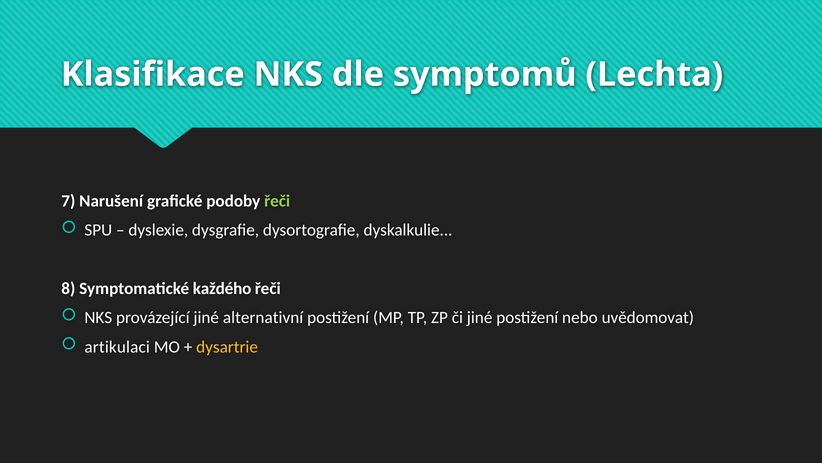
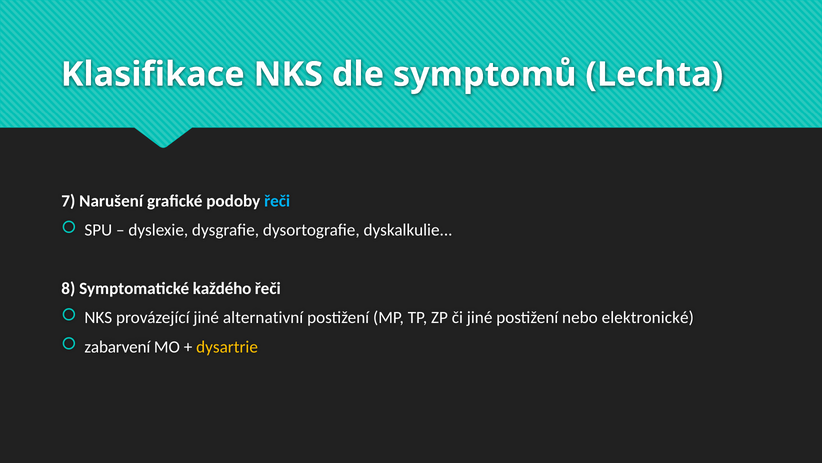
řeči at (277, 201) colour: light green -> light blue
uvědomovat: uvědomovat -> elektronické
artikulaci: artikulaci -> zabarvení
